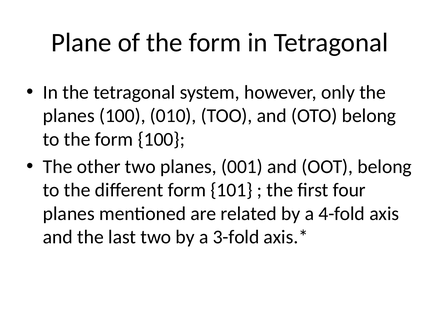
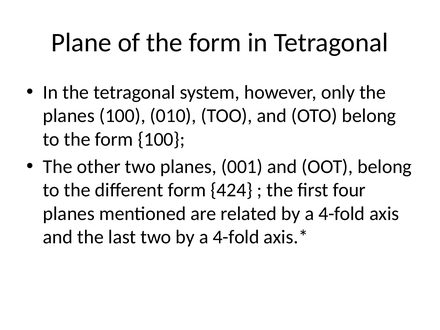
101: 101 -> 424
two by a 3-fold: 3-fold -> 4-fold
